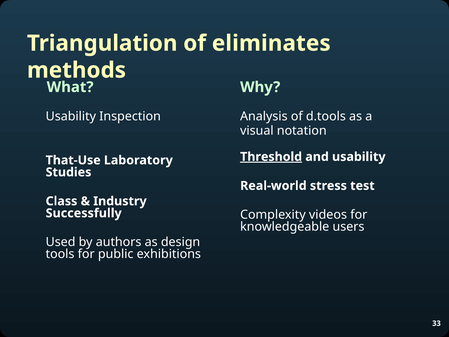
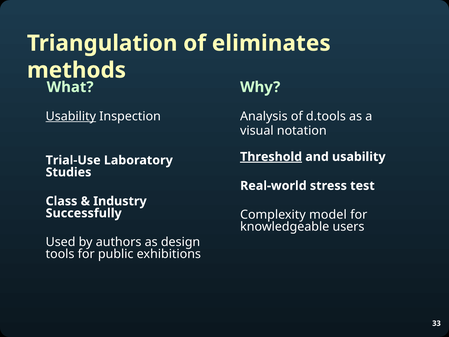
Usability at (71, 116) underline: none -> present
That-Use: That-Use -> Trial-Use
videos: videos -> model
